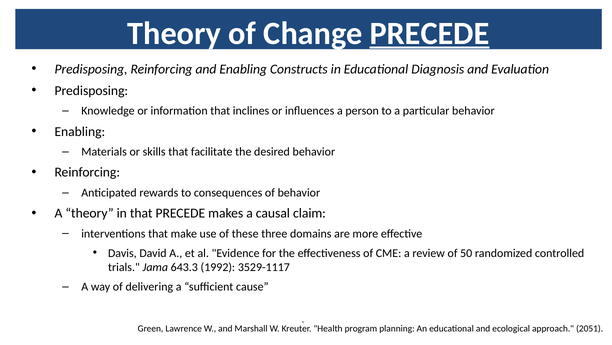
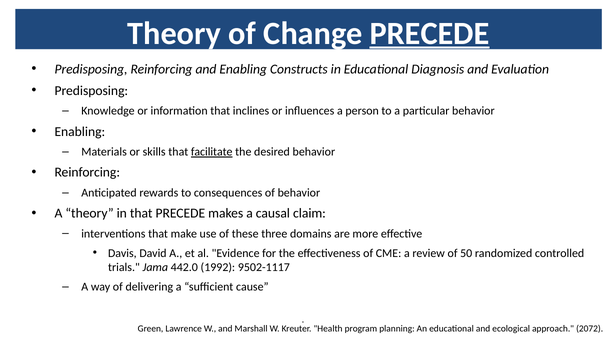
facilitate underline: none -> present
643.3: 643.3 -> 442.0
3529-1117: 3529-1117 -> 9502-1117
2051: 2051 -> 2072
